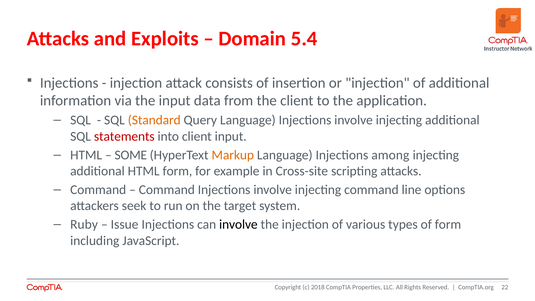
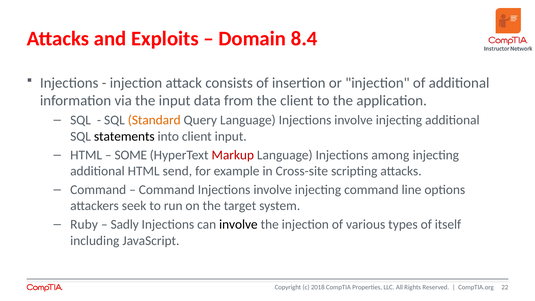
5.4: 5.4 -> 8.4
statements colour: red -> black
Markup colour: orange -> red
HTML form: form -> send
Issue: Issue -> Sadly
of form: form -> itself
